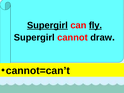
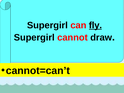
Supergirl at (47, 25) underline: present -> none
